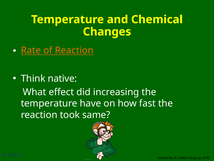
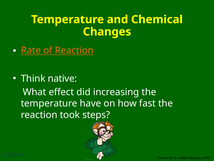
same: same -> steps
